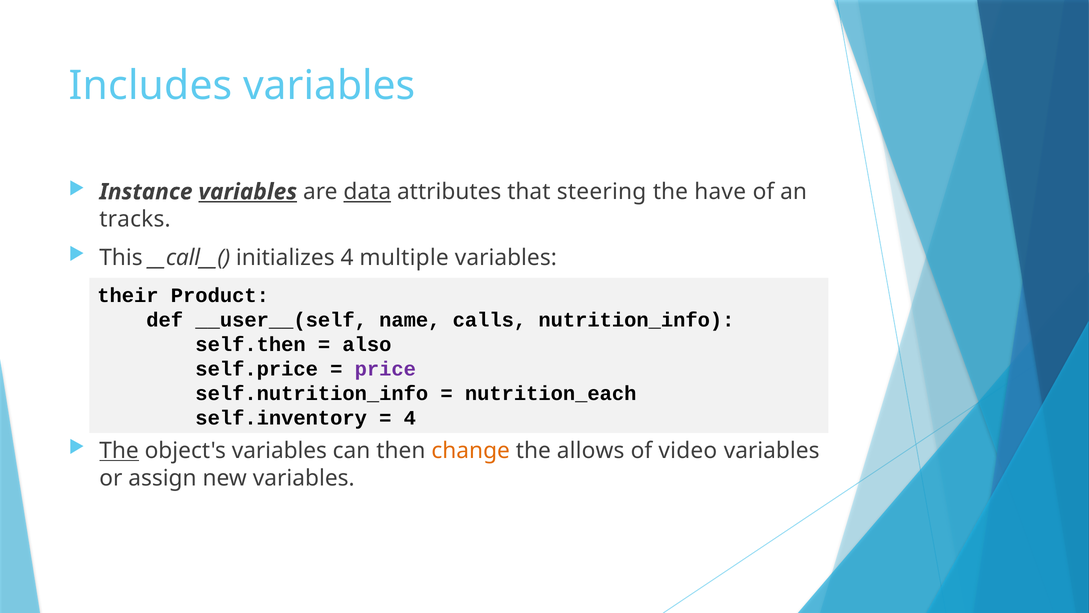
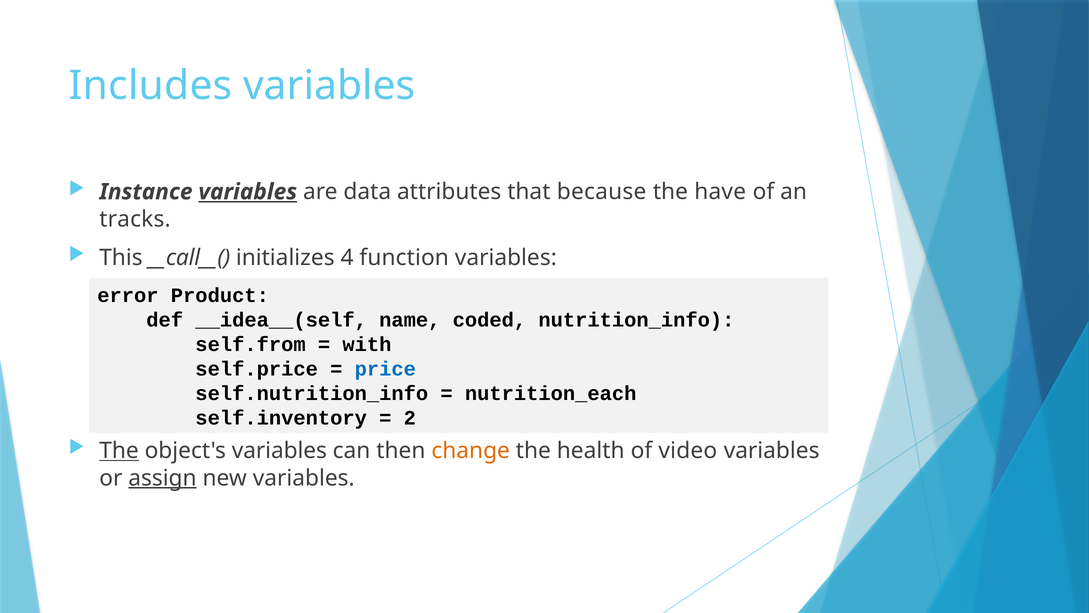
data underline: present -> none
steering: steering -> because
multiple: multiple -> function
their: their -> error
__user__(self: __user__(self -> __idea__(self
calls: calls -> coded
self.then: self.then -> self.from
also: also -> with
price colour: purple -> blue
4 at (410, 418): 4 -> 2
allows: allows -> health
assign underline: none -> present
